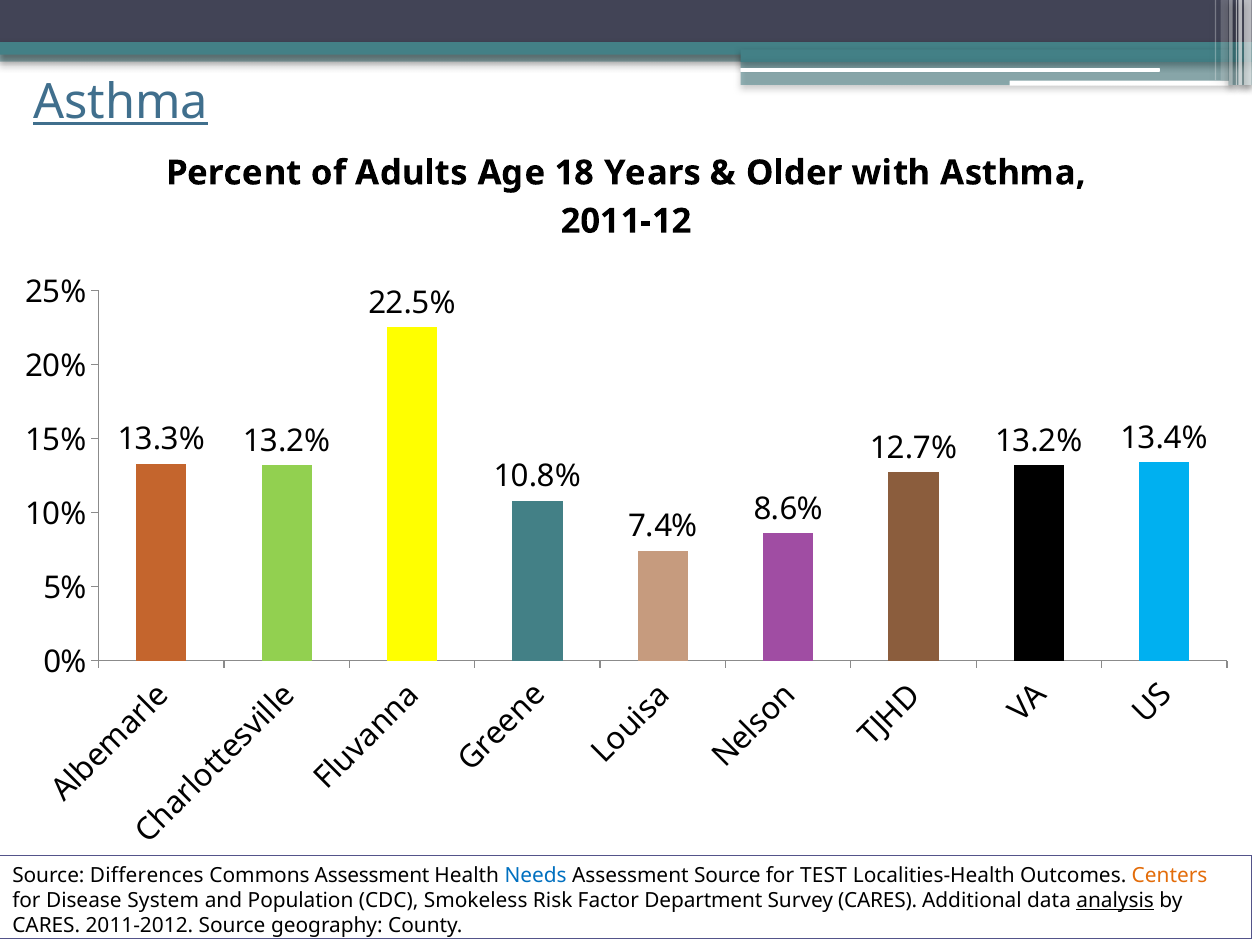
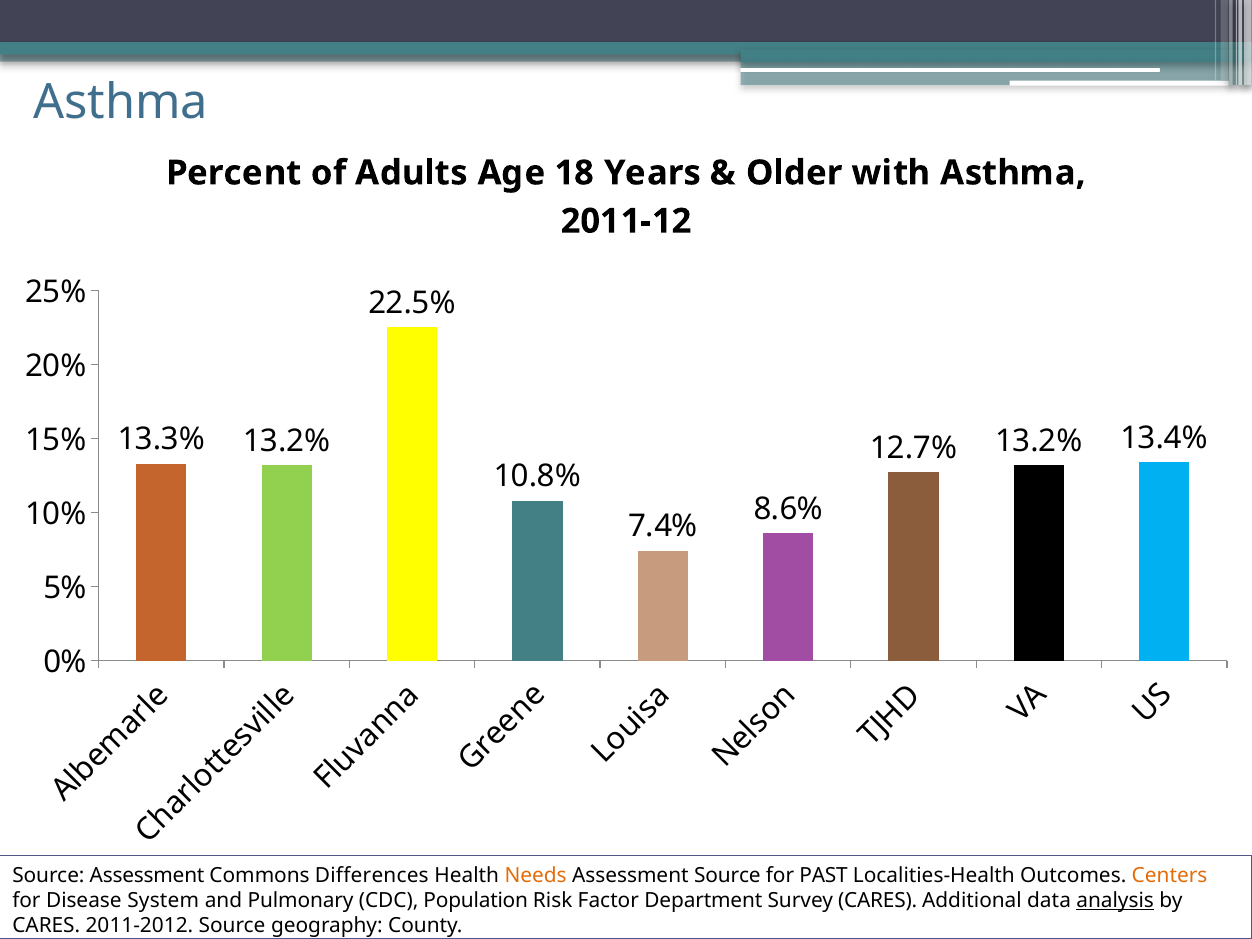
Asthma at (121, 102) underline: present -> none
Source Differences: Differences -> Assessment
Commons Assessment: Assessment -> Differences
Needs colour: blue -> orange
TEST: TEST -> PAST
Population: Population -> Pulmonary
Smokeless: Smokeless -> Population
